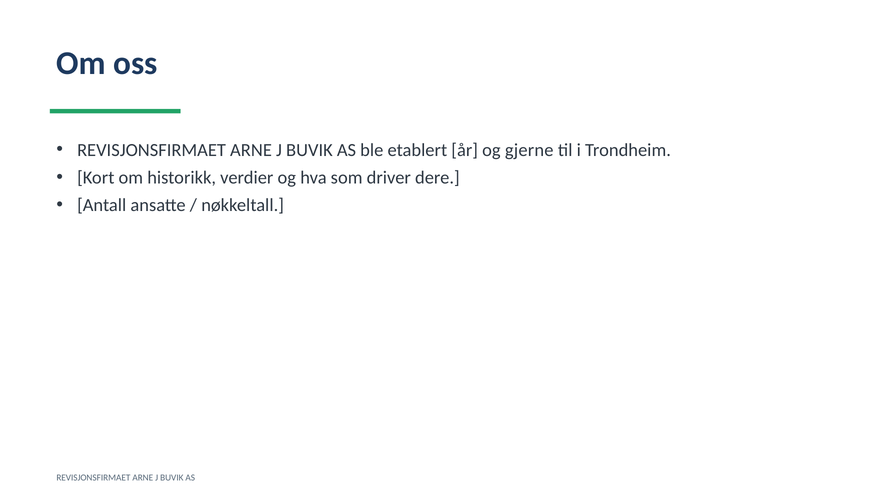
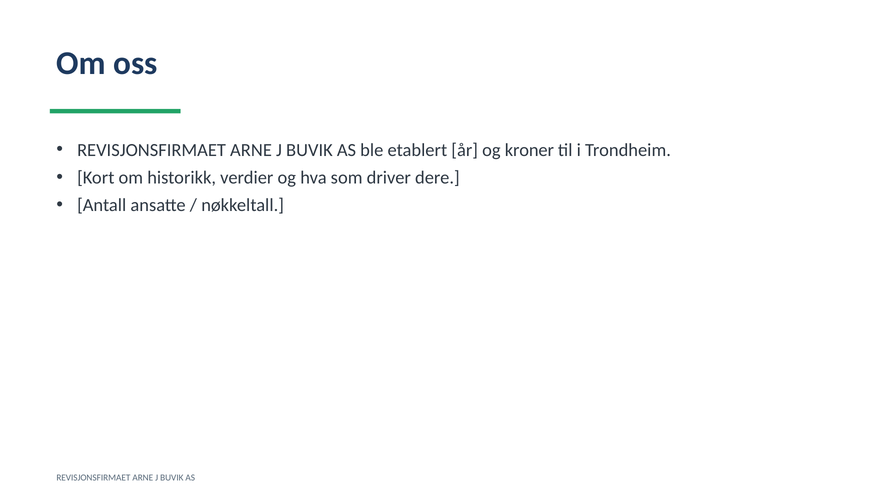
gjerne: gjerne -> kroner
